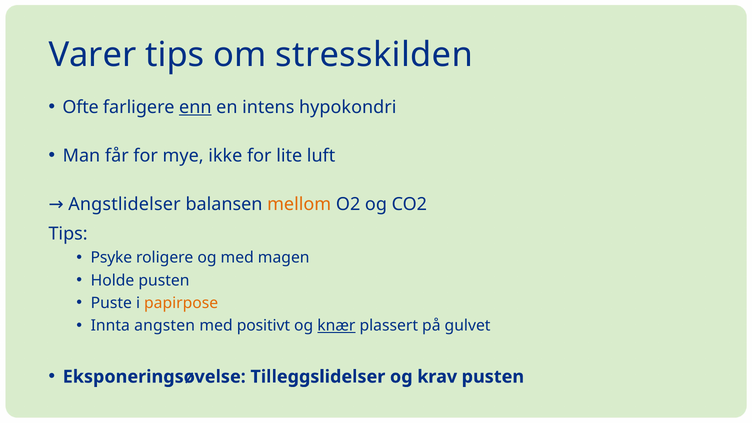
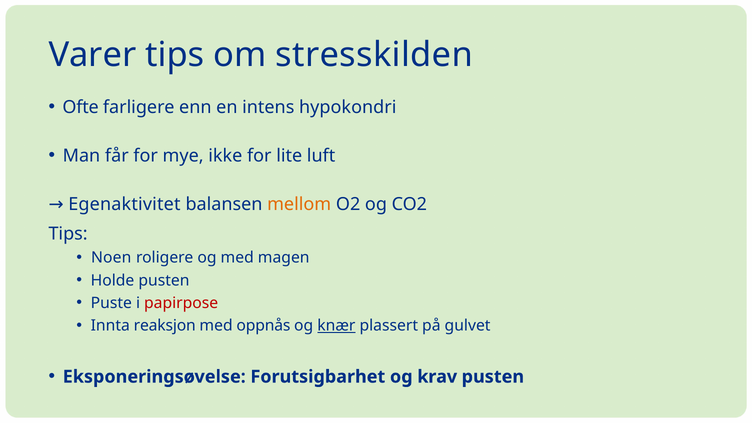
enn underline: present -> none
Angstlidelser: Angstlidelser -> Egenaktivitet
Psyke: Psyke -> Noen
papirpose colour: orange -> red
angsten: angsten -> reaksjon
positivt: positivt -> oppnås
Tilleggslidelser: Tilleggslidelser -> Forutsigbarhet
